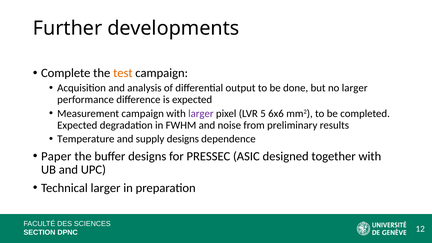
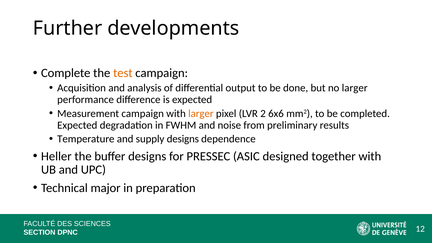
larger at (201, 113) colour: purple -> orange
5: 5 -> 2
Paper: Paper -> Heller
Technical larger: larger -> major
